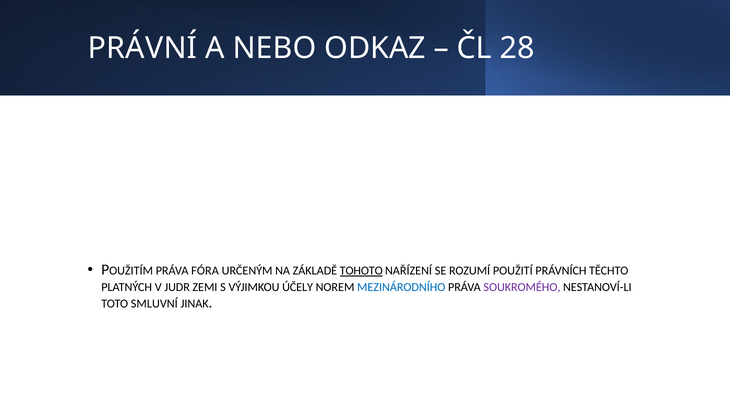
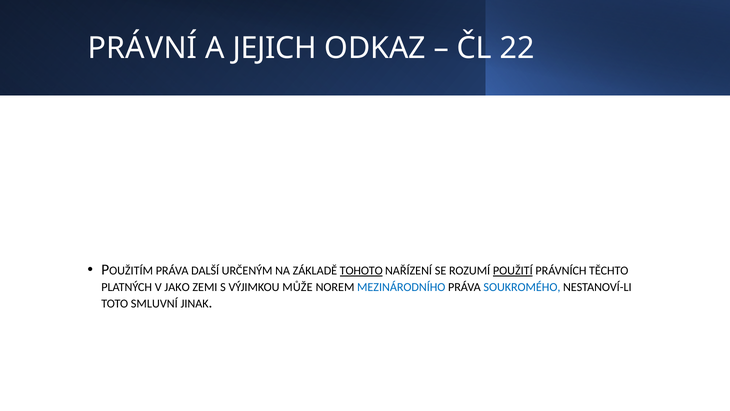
NEBO: NEBO -> JEJICH
28: 28 -> 22
FÓRA: FÓRA -> DALŠÍ
POUŽITÍ underline: none -> present
JUDR: JUDR -> JAKO
ÚČELY: ÚČELY -> MŮŽE
SOUKROMÉHO colour: purple -> blue
